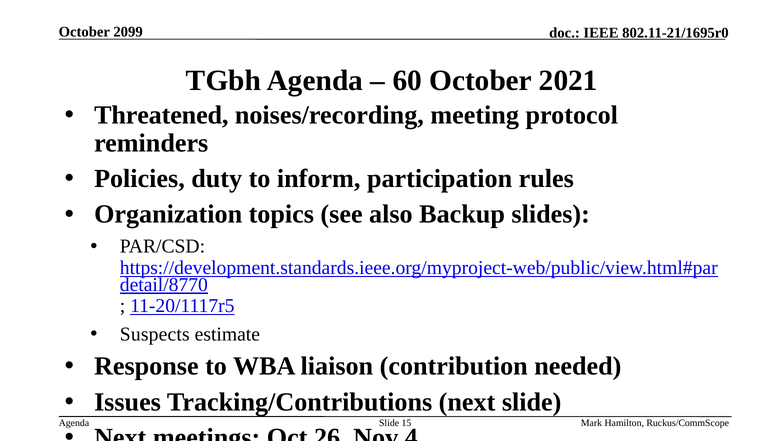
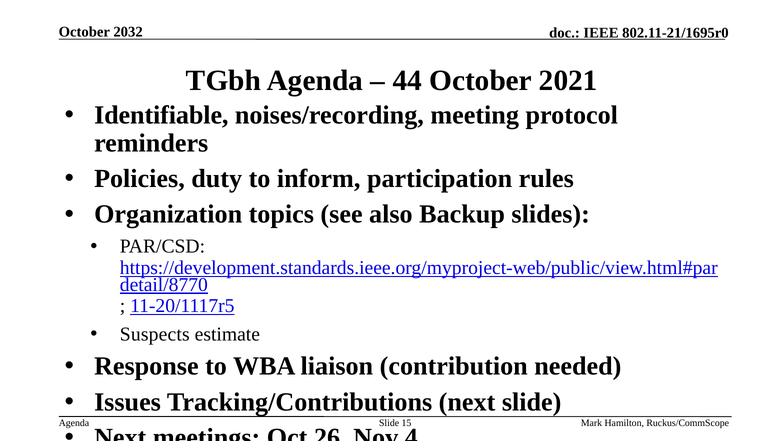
2099: 2099 -> 2032
60: 60 -> 44
Threatened: Threatened -> Identifiable
